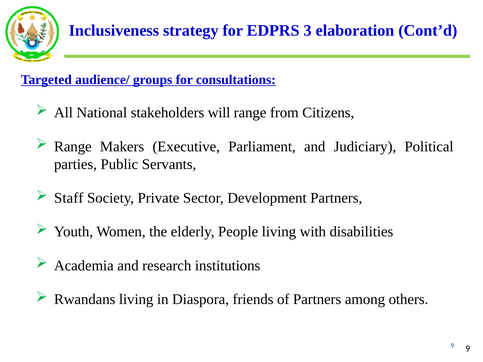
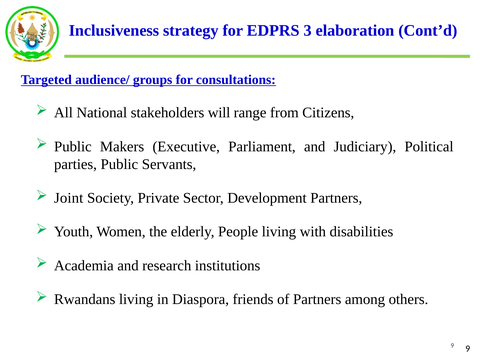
Range at (73, 147): Range -> Public
Staff: Staff -> Joint
